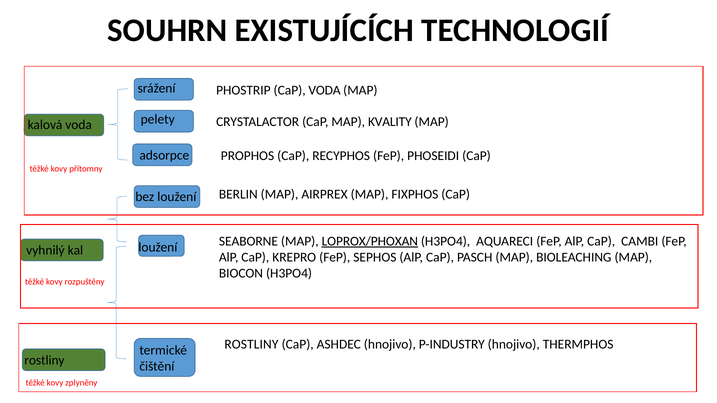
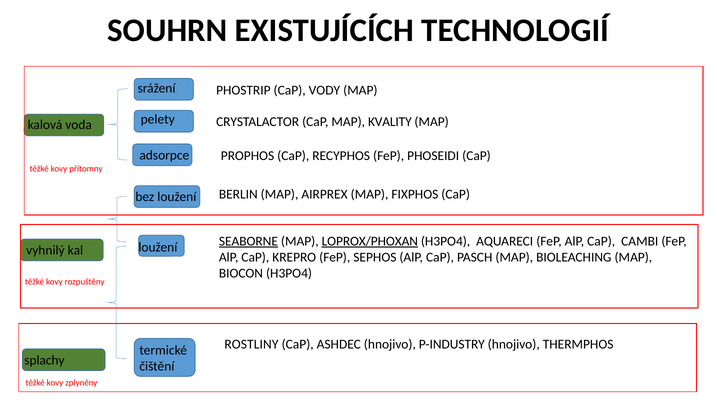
CaP VODA: VODA -> VODY
SEABORNE underline: none -> present
rostliny at (44, 361): rostliny -> splachy
